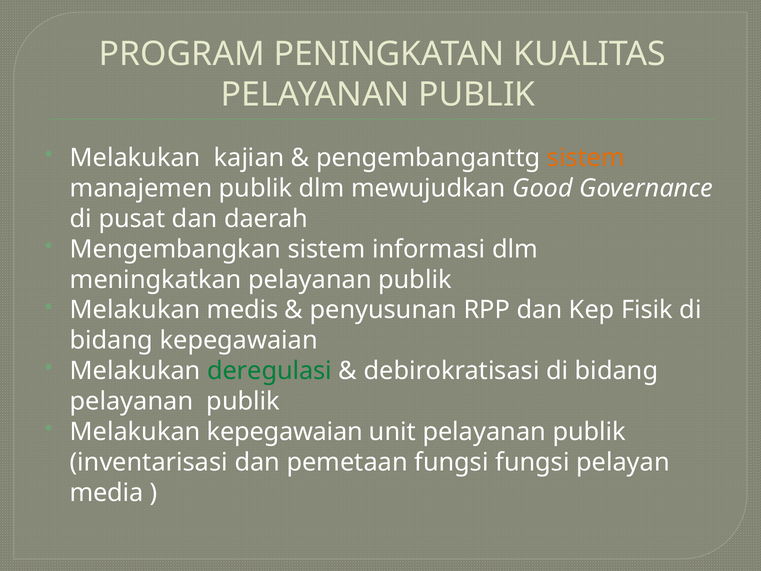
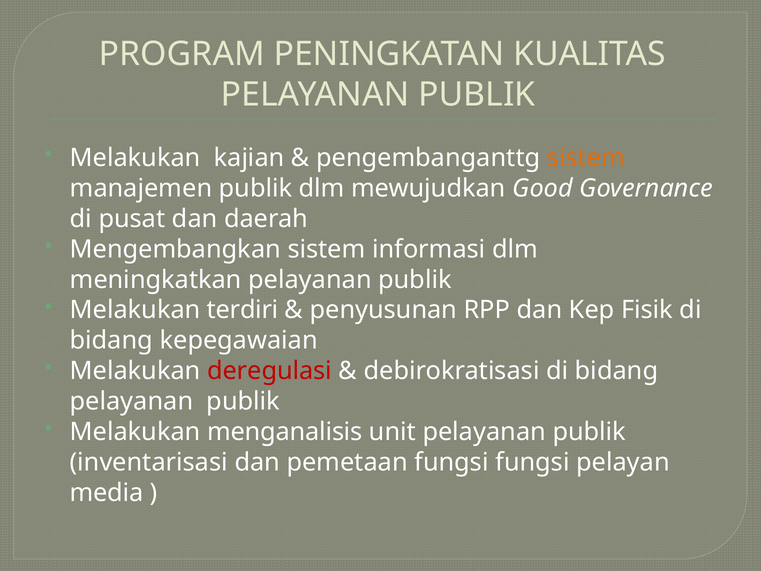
medis: medis -> terdiri
deregulasi colour: green -> red
Melakukan kepegawaian: kepegawaian -> menganalisis
